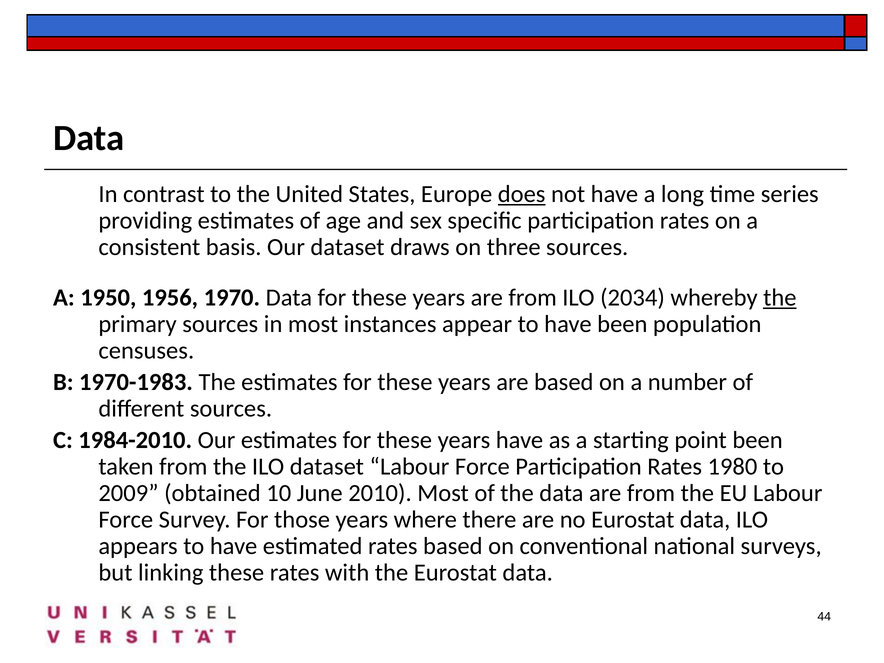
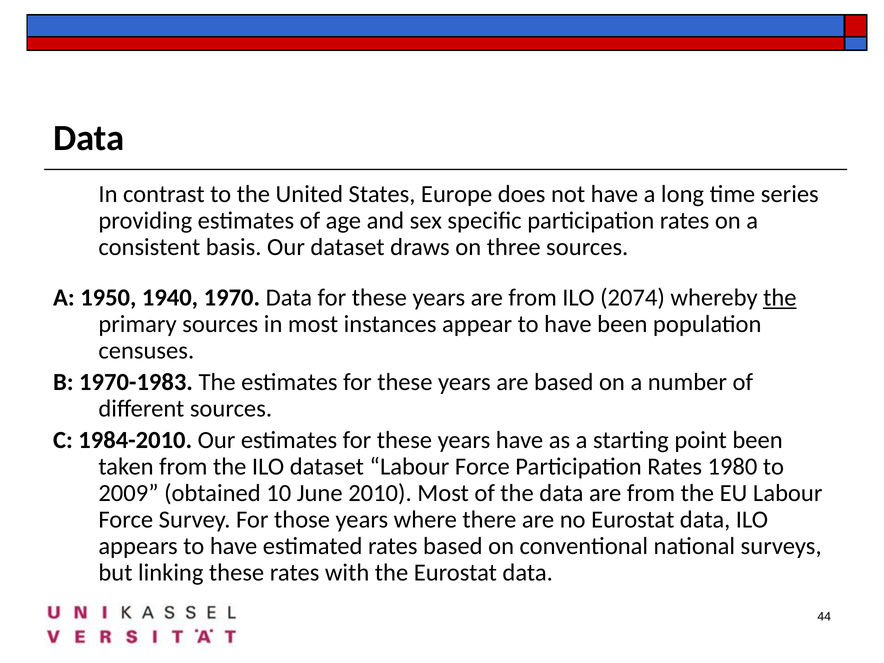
does underline: present -> none
1956: 1956 -> 1940
2034: 2034 -> 2074
